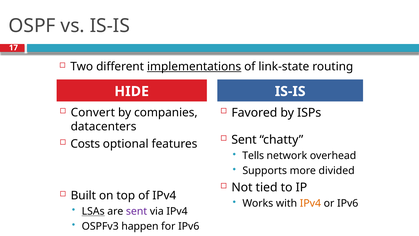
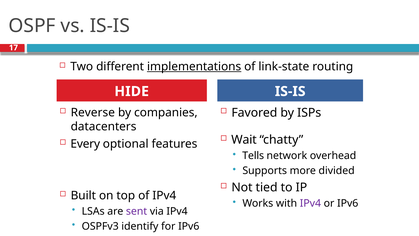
Convert: Convert -> Reverse
Sent at (244, 140): Sent -> Wait
Costs: Costs -> Every
IPv4 at (310, 203) colour: orange -> purple
LSAs underline: present -> none
happen: happen -> identify
